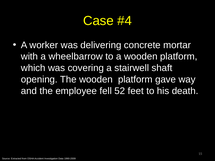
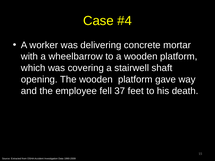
52: 52 -> 37
